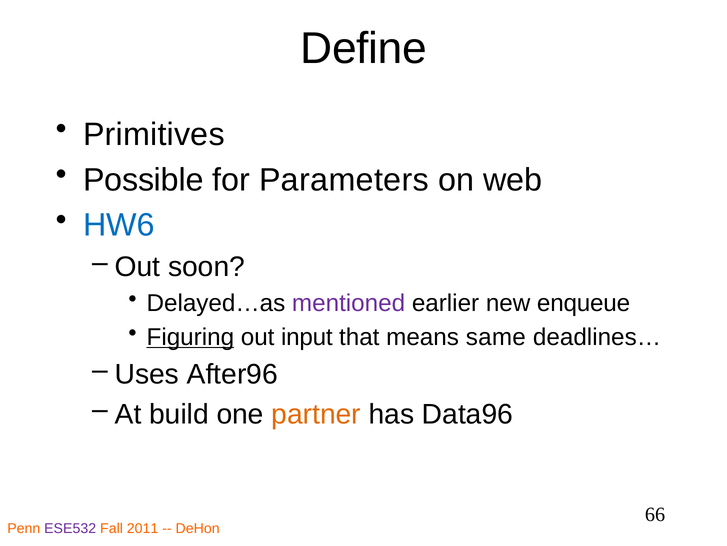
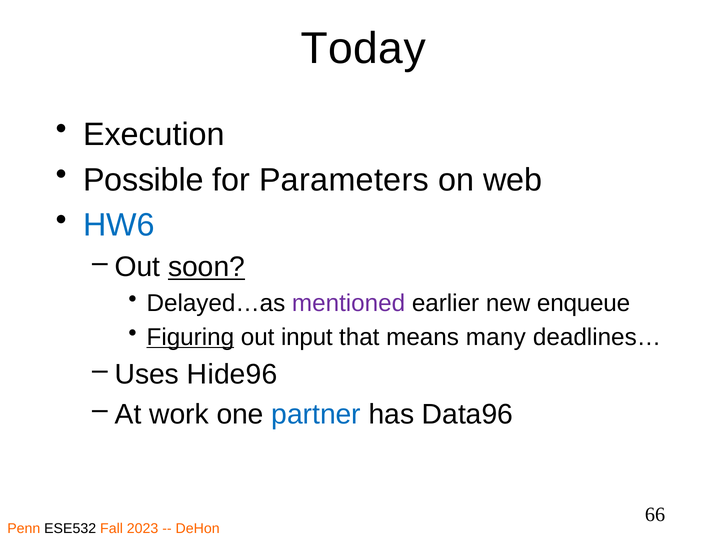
Define: Define -> Today
Primitives: Primitives -> Execution
soon underline: none -> present
same: same -> many
After96: After96 -> Hide96
build: build -> work
partner colour: orange -> blue
ESE532 colour: purple -> black
2011: 2011 -> 2023
